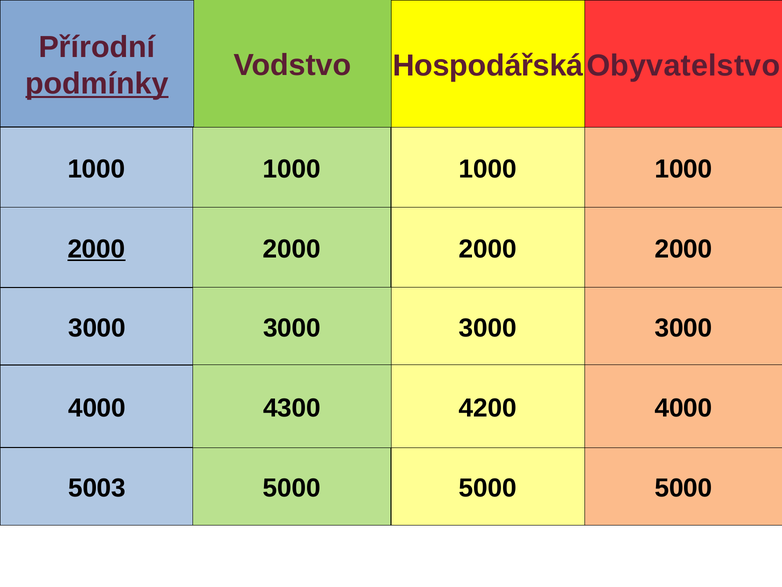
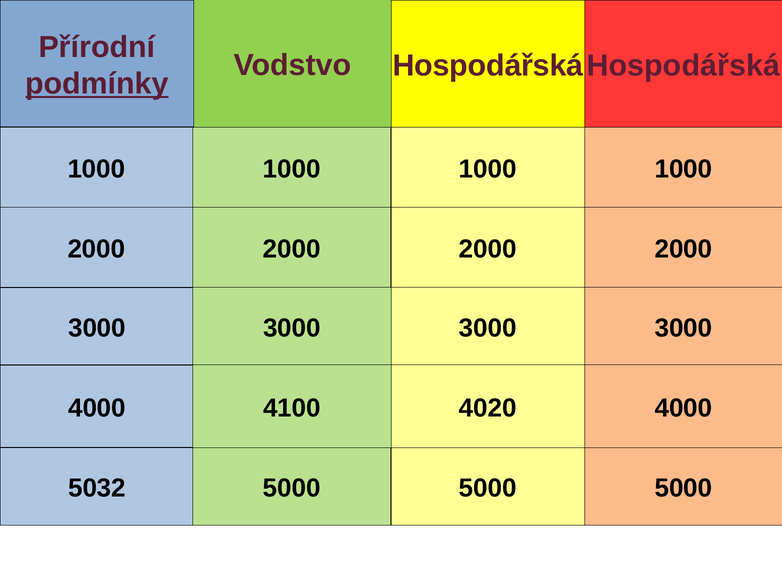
Obyvatelstvo at (683, 66): Obyvatelstvo -> Hospodářská
2000 at (96, 249) underline: present -> none
4300: 4300 -> 4100
4200: 4200 -> 4020
5003: 5003 -> 5032
